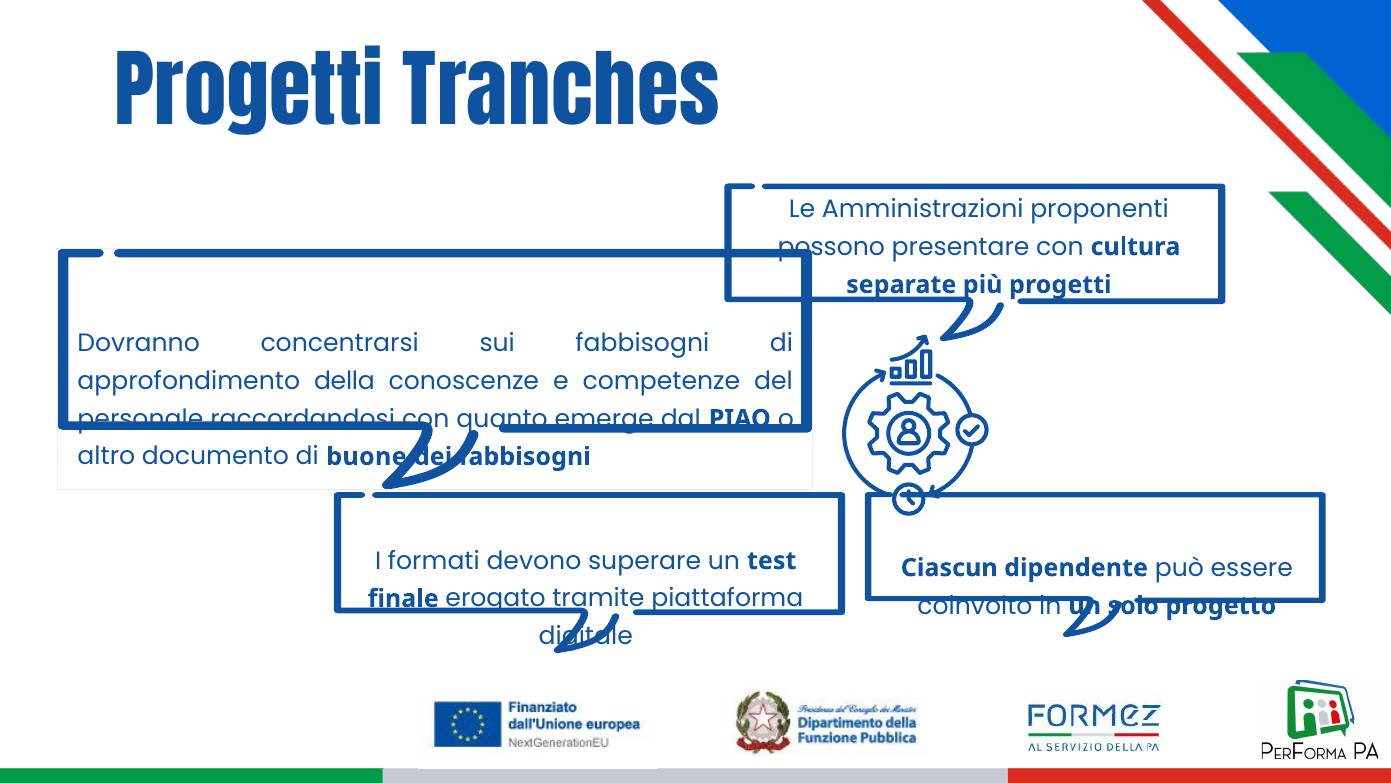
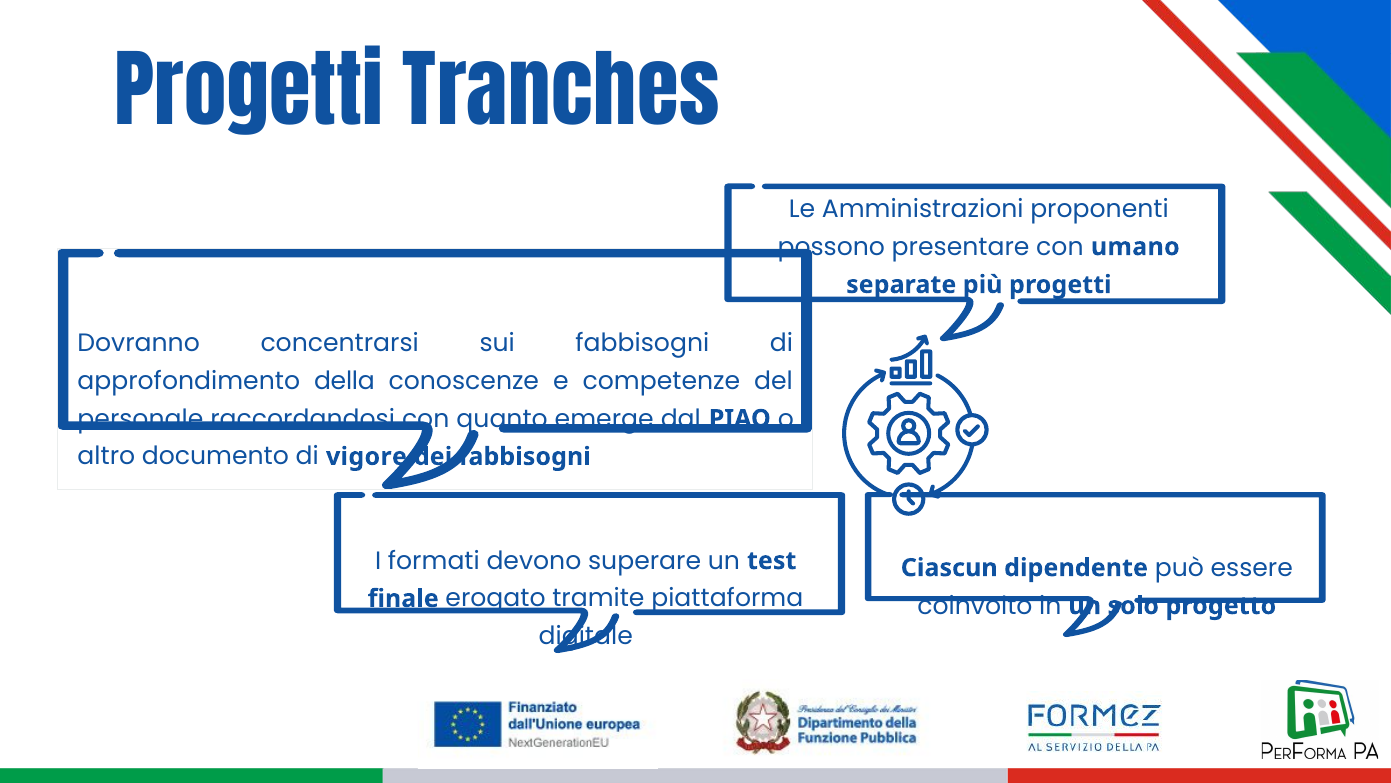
cultura: cultura -> umano
buone: buone -> vigore
